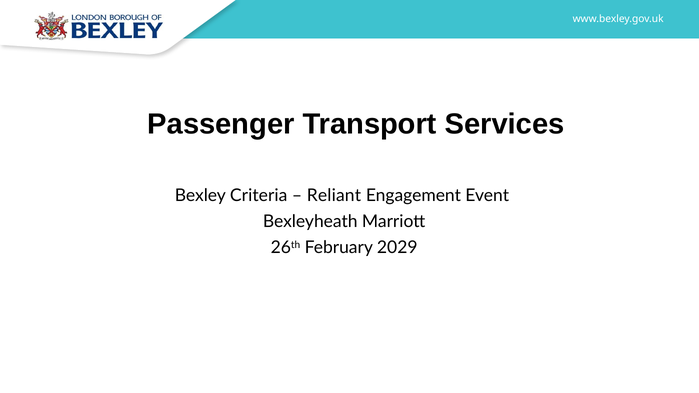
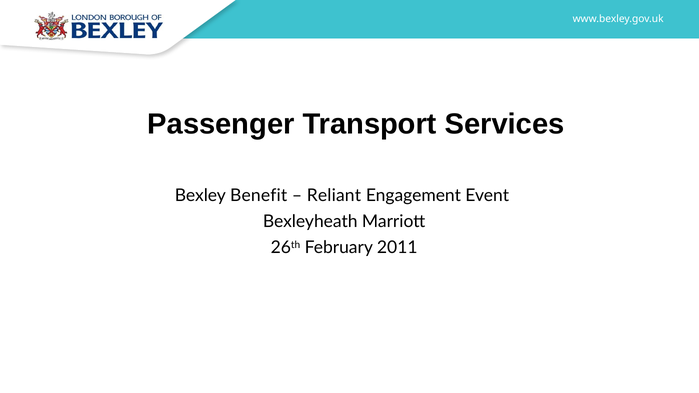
Criteria: Criteria -> Benefit
2029: 2029 -> 2011
